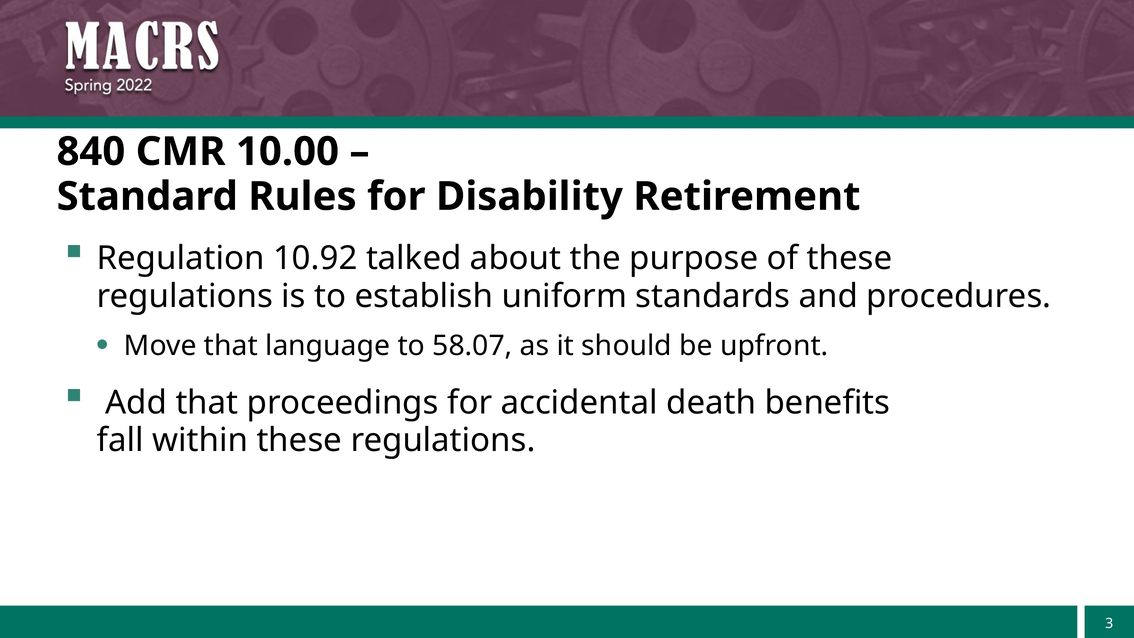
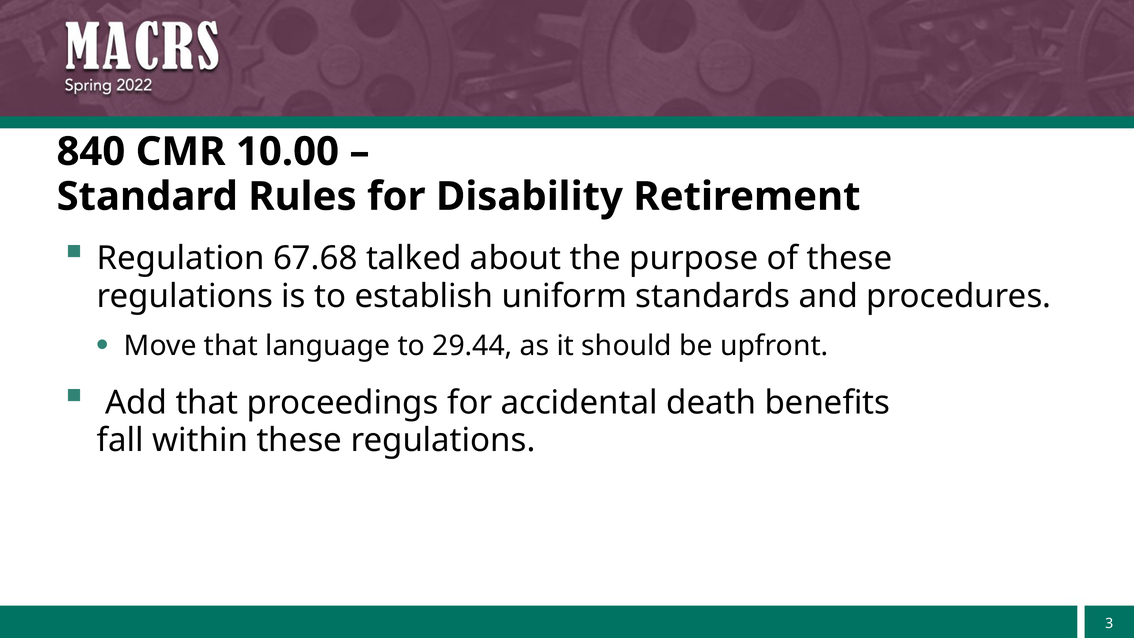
10.92: 10.92 -> 67.68
58.07: 58.07 -> 29.44
